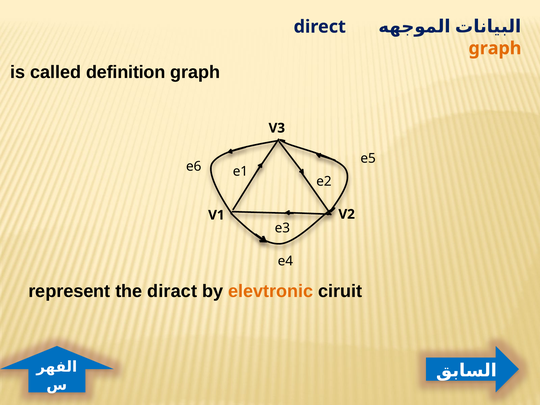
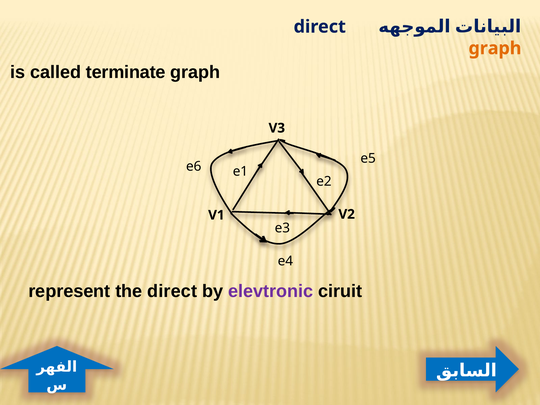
definition: definition -> terminate
the diract: diract -> direct
elevtronic colour: orange -> purple
